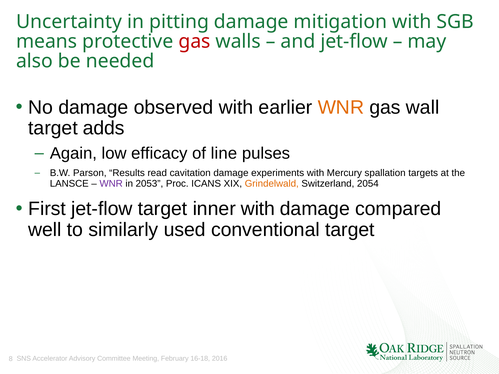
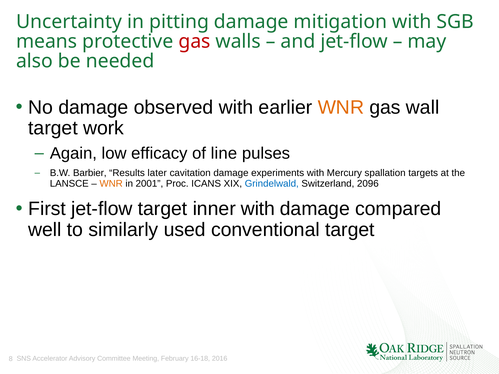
adds: adds -> work
Parson: Parson -> Barbier
read: read -> later
WNR at (111, 184) colour: purple -> orange
2053: 2053 -> 2001
Grindelwald colour: orange -> blue
2054: 2054 -> 2096
